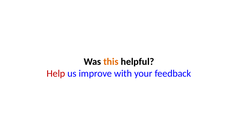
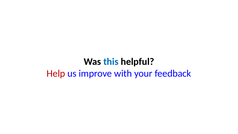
this colour: orange -> blue
